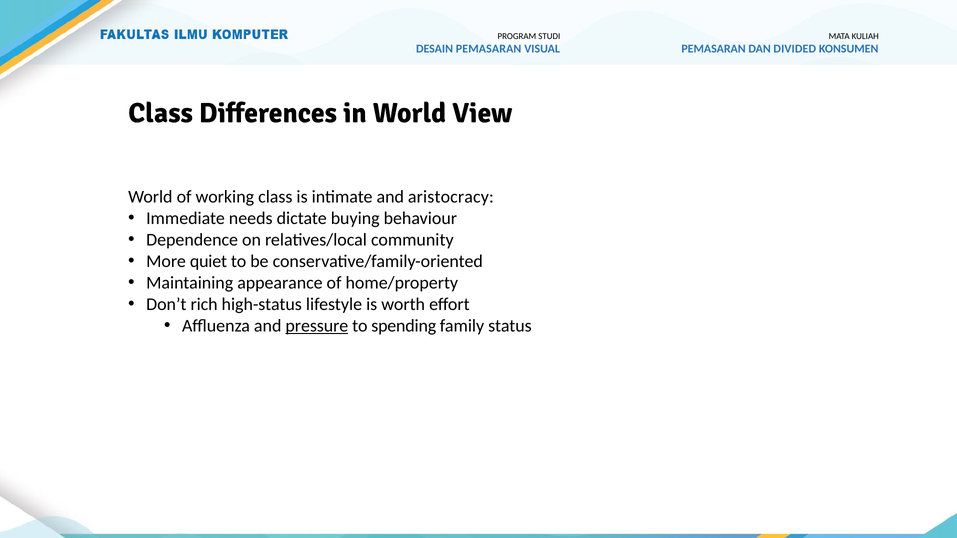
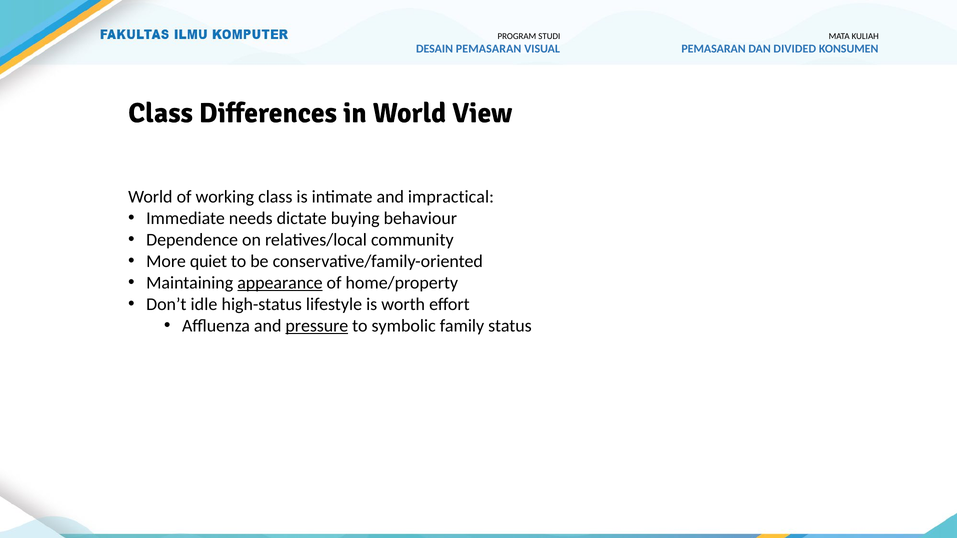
aristocracy: aristocracy -> impractical
appearance underline: none -> present
rich: rich -> idle
spending: spending -> symbolic
